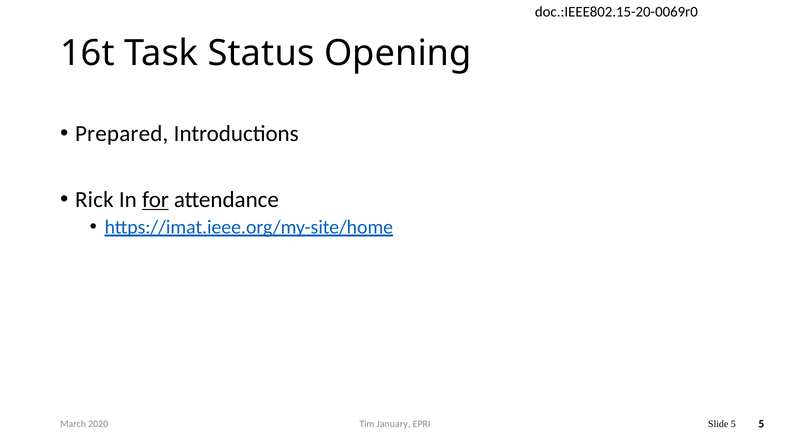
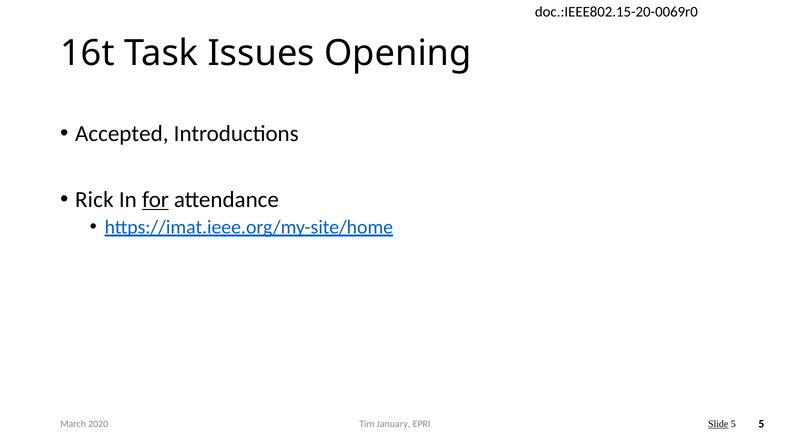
Status: Status -> Issues
Prepared: Prepared -> Accepted
Slide underline: none -> present
